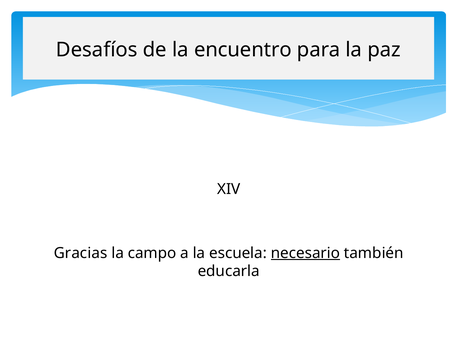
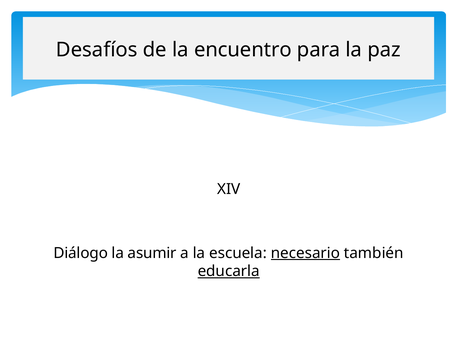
Gracias: Gracias -> Diálogo
campo: campo -> asumir
educarla underline: none -> present
